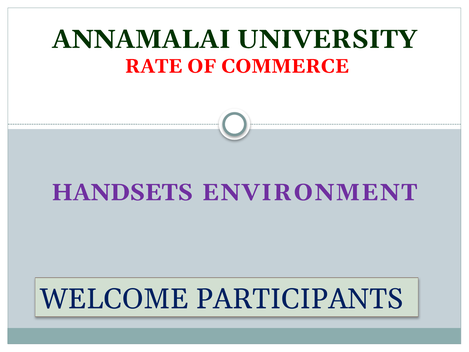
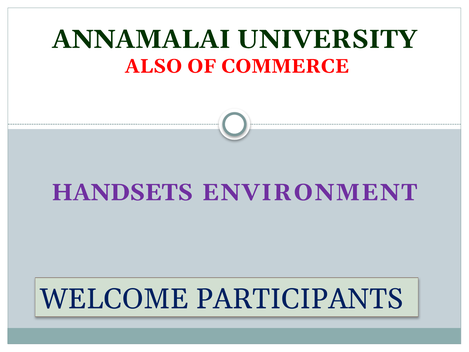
RATE: RATE -> ALSO
